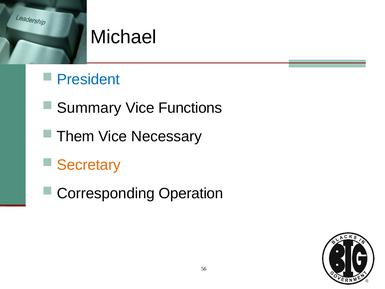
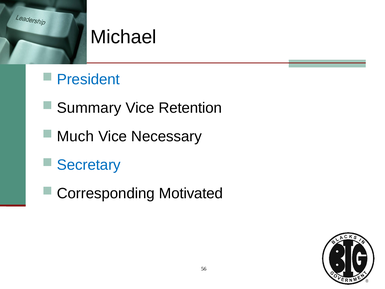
Functions: Functions -> Retention
Them: Them -> Much
Secretary colour: orange -> blue
Operation: Operation -> Motivated
